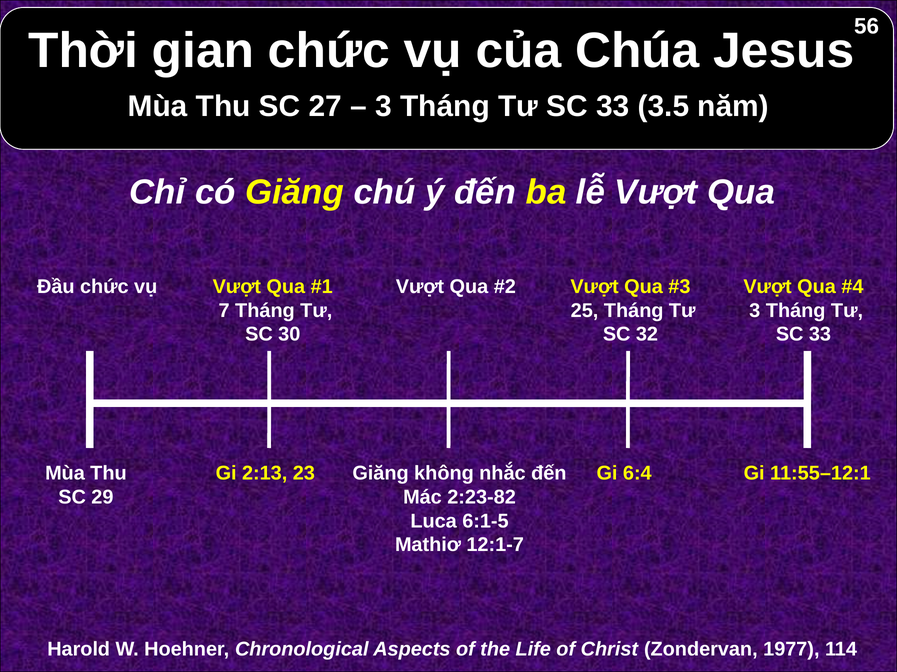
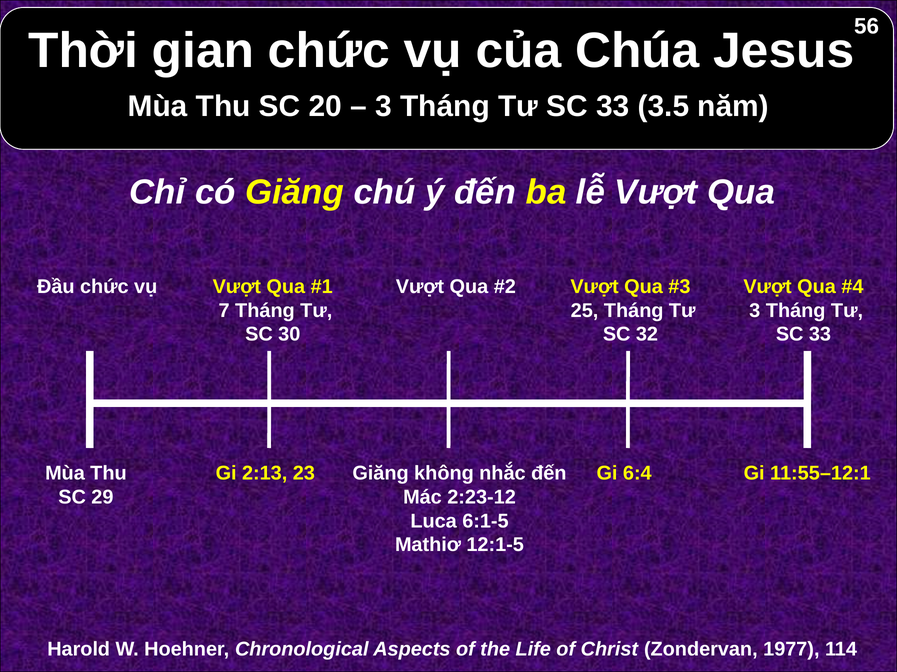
27: 27 -> 20
2:23-82: 2:23-82 -> 2:23-12
12:1-7: 12:1-7 -> 12:1-5
